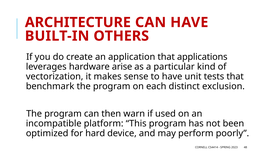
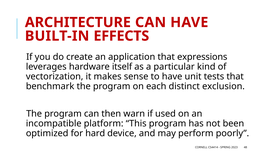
OTHERS: OTHERS -> EFFECTS
applications: applications -> expressions
arise: arise -> itself
